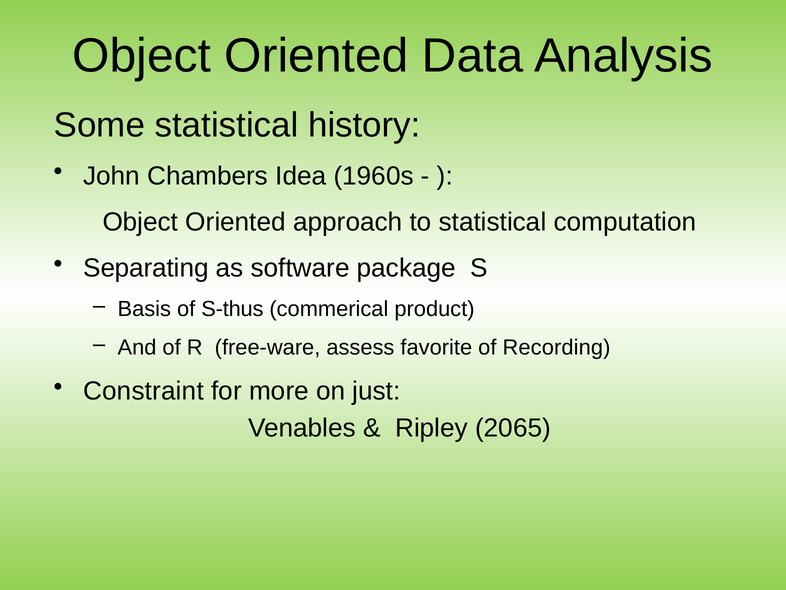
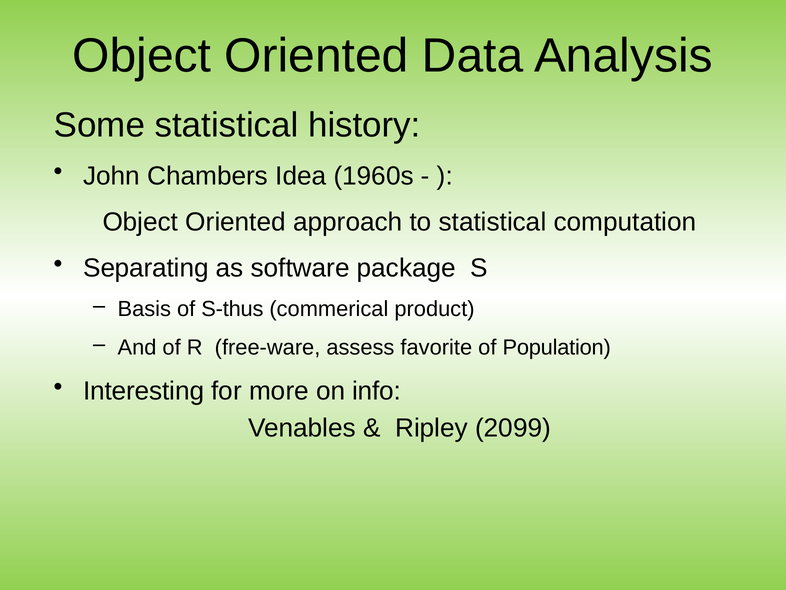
Recording: Recording -> Population
Constraint: Constraint -> Interesting
just: just -> info
2065: 2065 -> 2099
